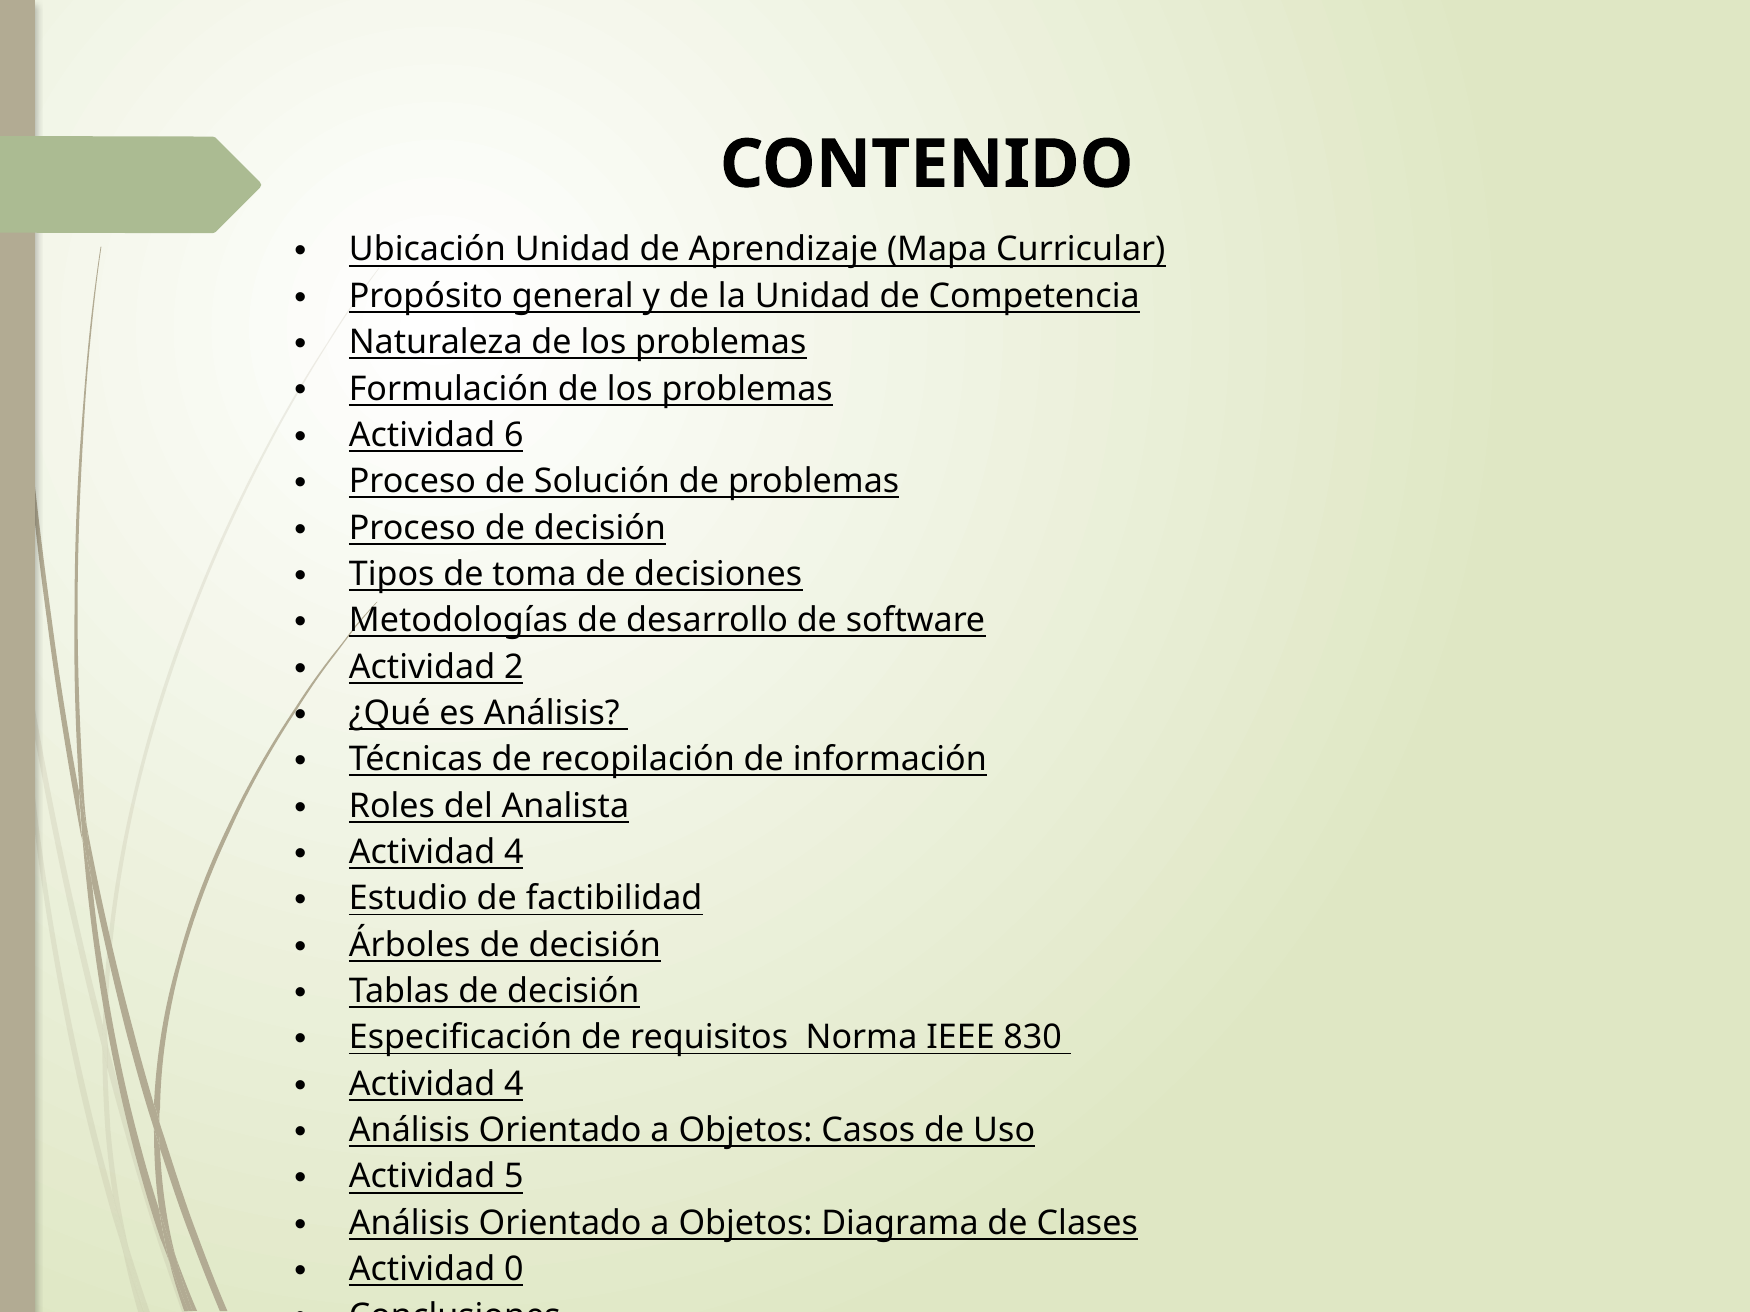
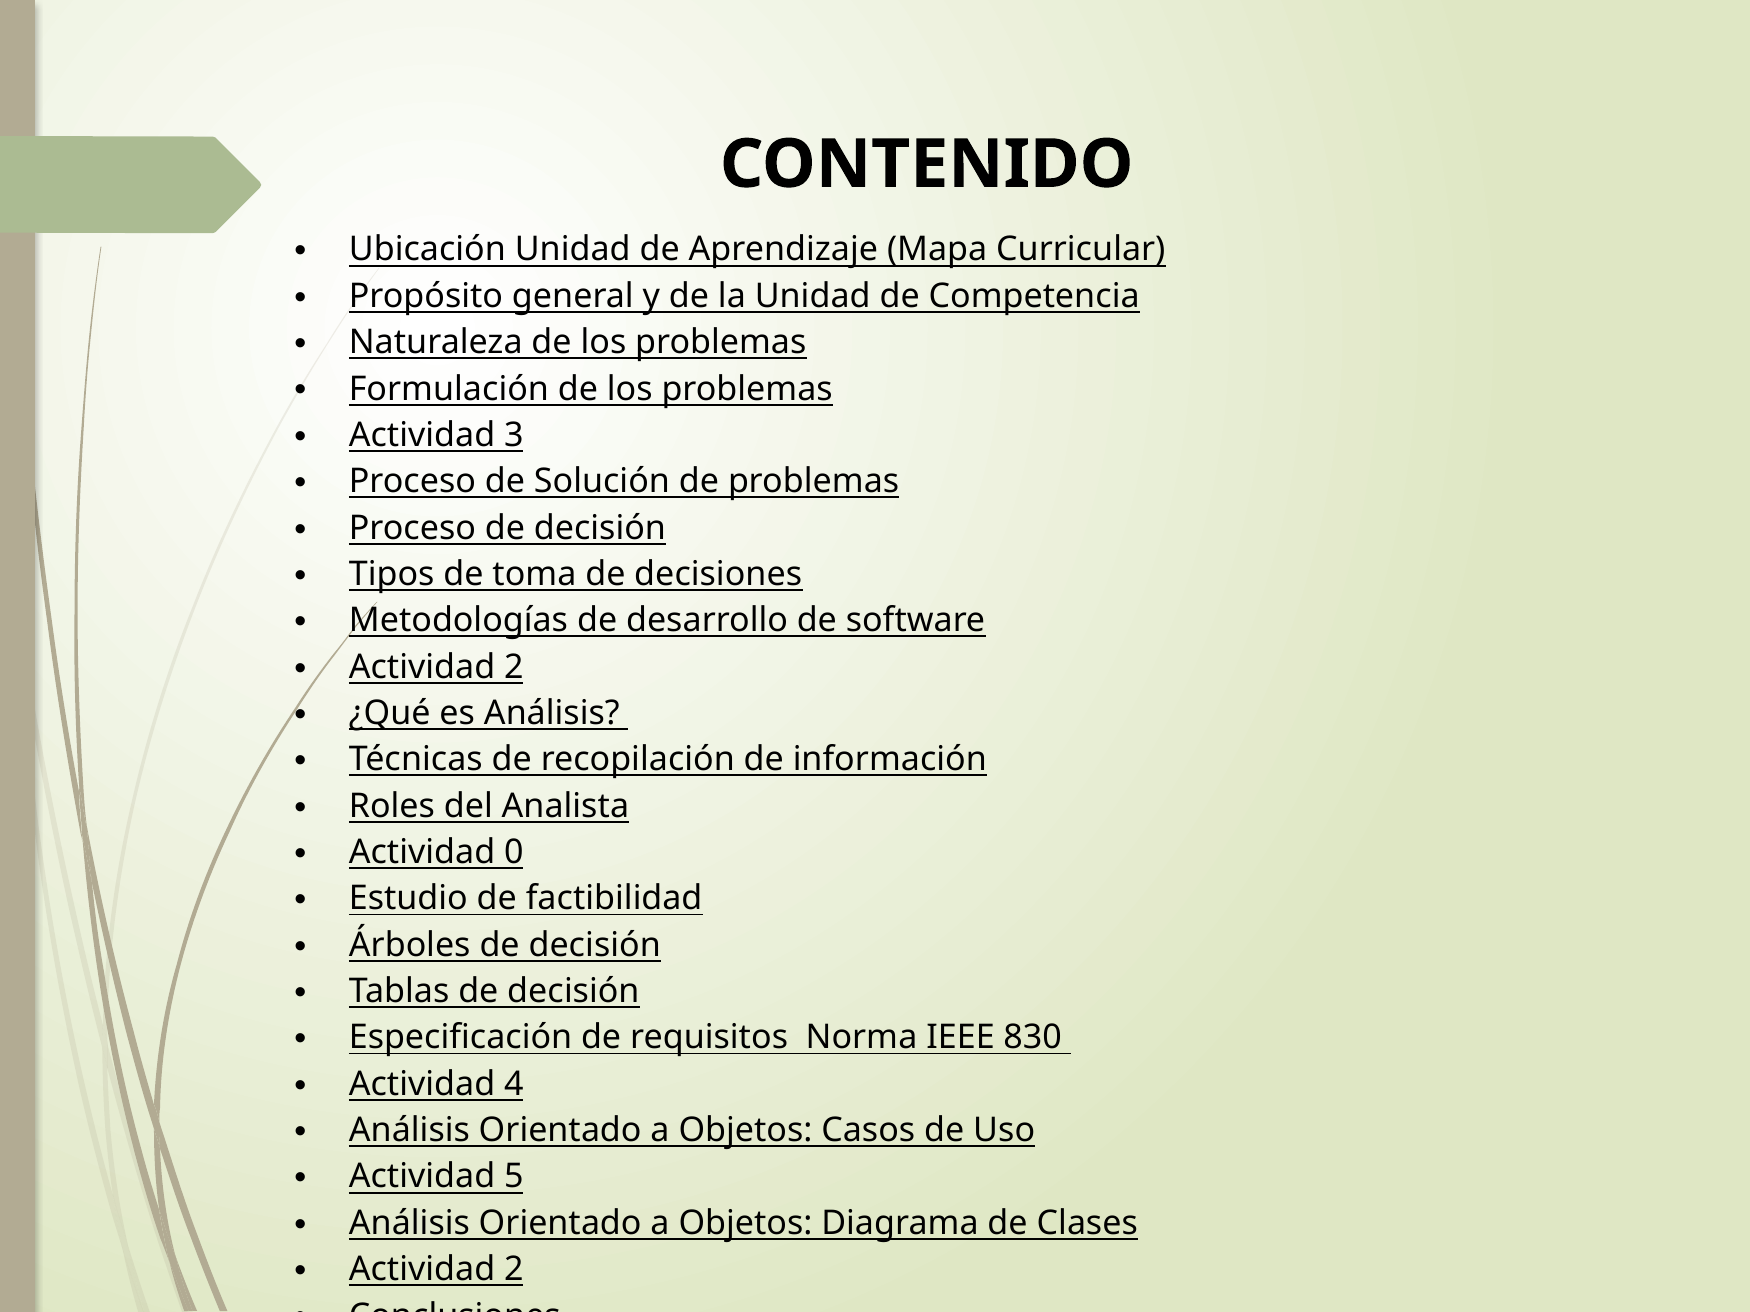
6: 6 -> 3
4 at (514, 853): 4 -> 0
0 at (514, 1270): 0 -> 2
